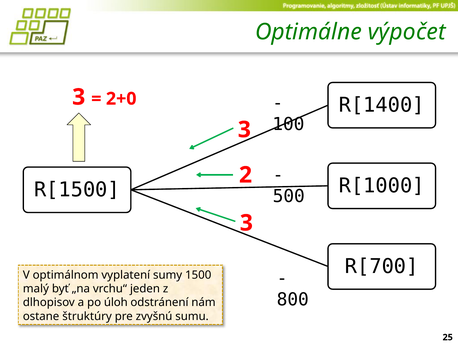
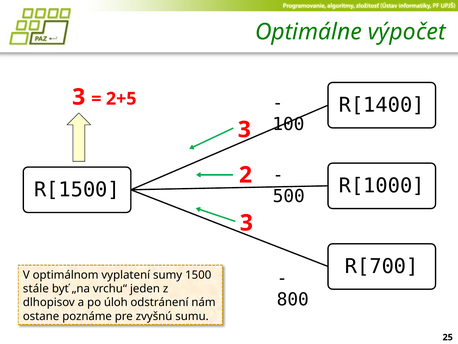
2+0: 2+0 -> 2+5
malý: malý -> stále
štruktúry: štruktúry -> poznáme
